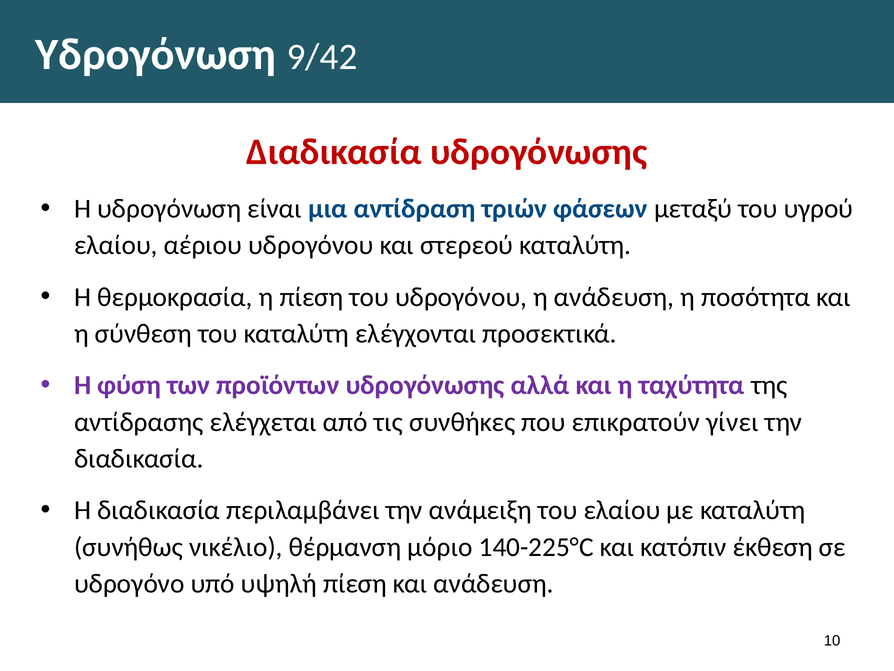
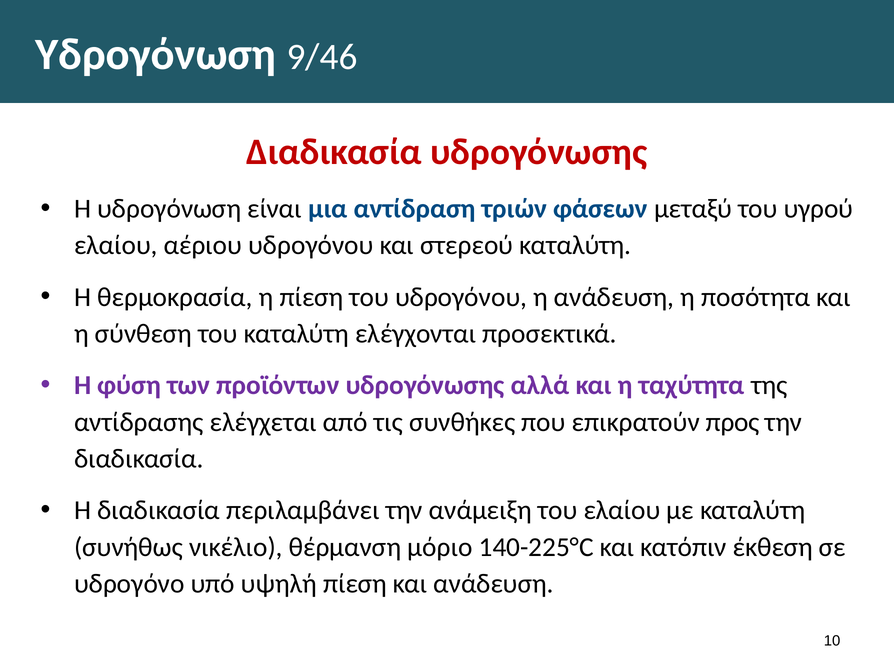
9/42: 9/42 -> 9/46
γίνει: γίνει -> προς
